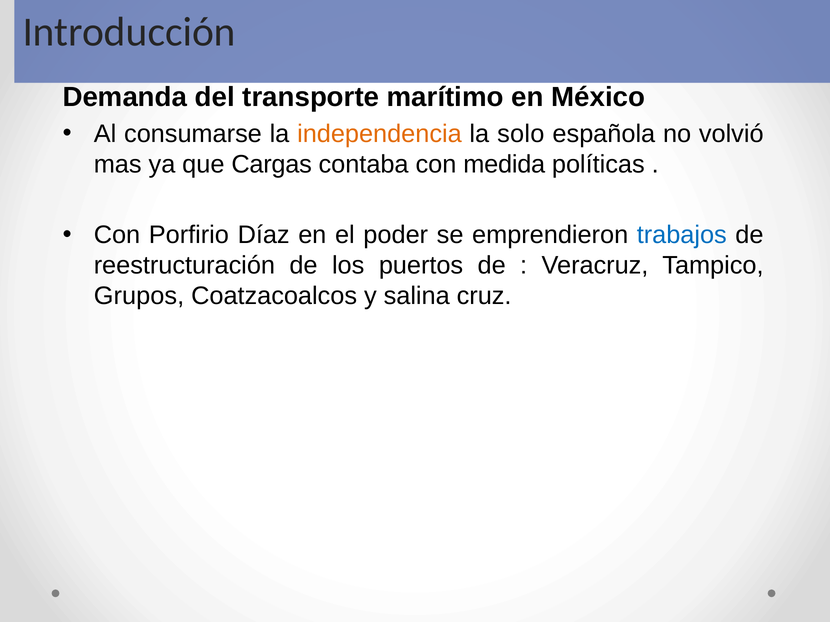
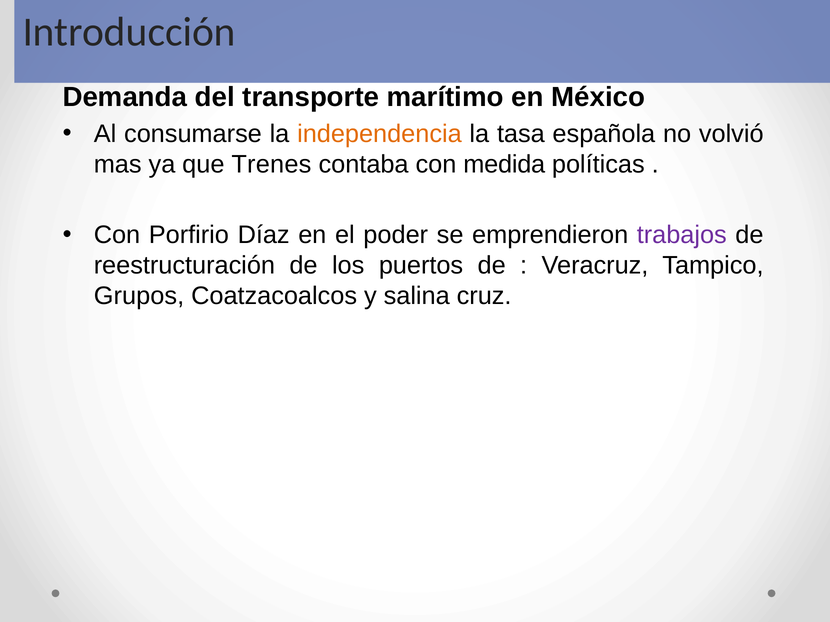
solo: solo -> tasa
Cargas: Cargas -> Trenes
trabajos colour: blue -> purple
